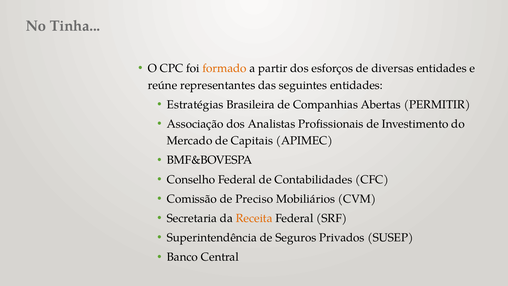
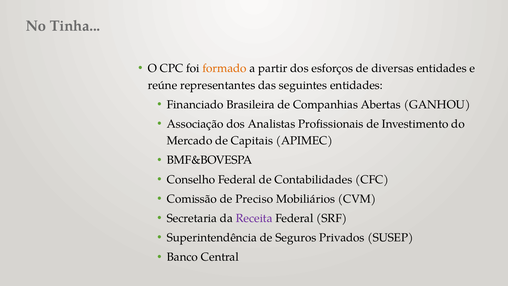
Estratégias: Estratégias -> Financiado
PERMITIR: PERMITIR -> GANHOU
Receita colour: orange -> purple
